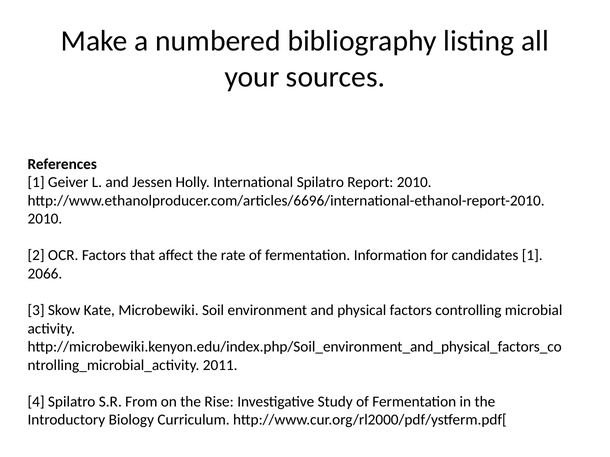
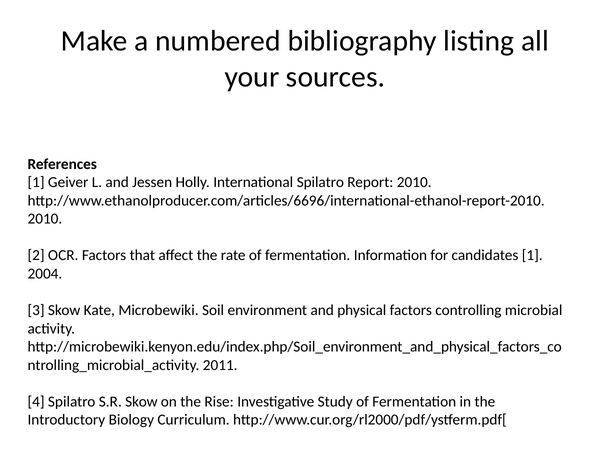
2066: 2066 -> 2004
S.R From: From -> Skow
